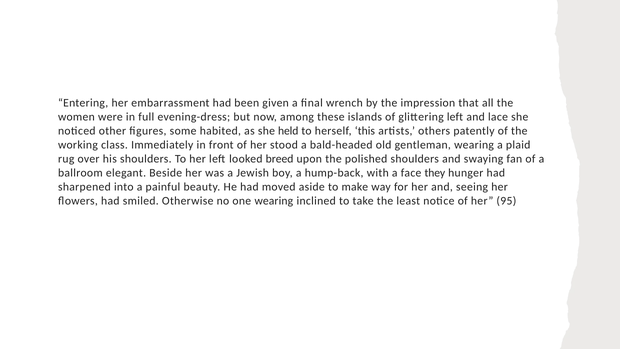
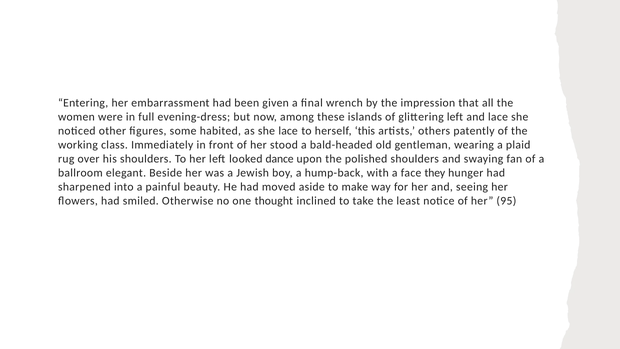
she held: held -> lace
breed: breed -> dance
one wearing: wearing -> thought
